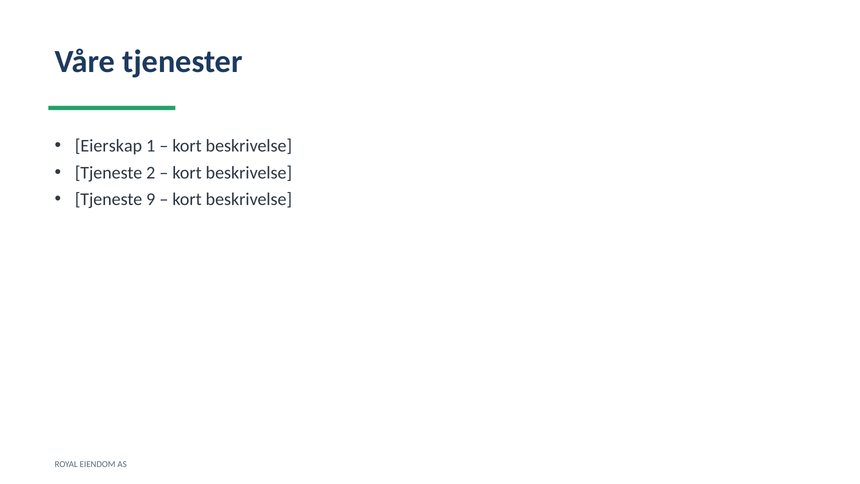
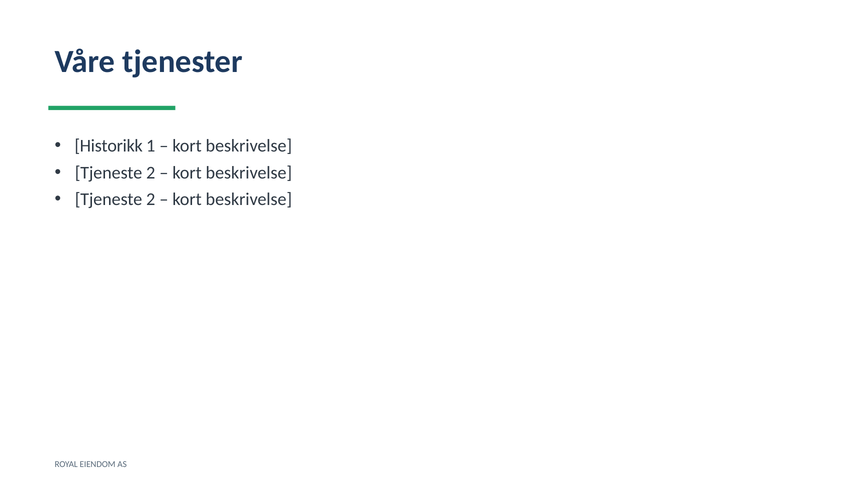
Eierskap: Eierskap -> Historikk
9 at (151, 199): 9 -> 2
